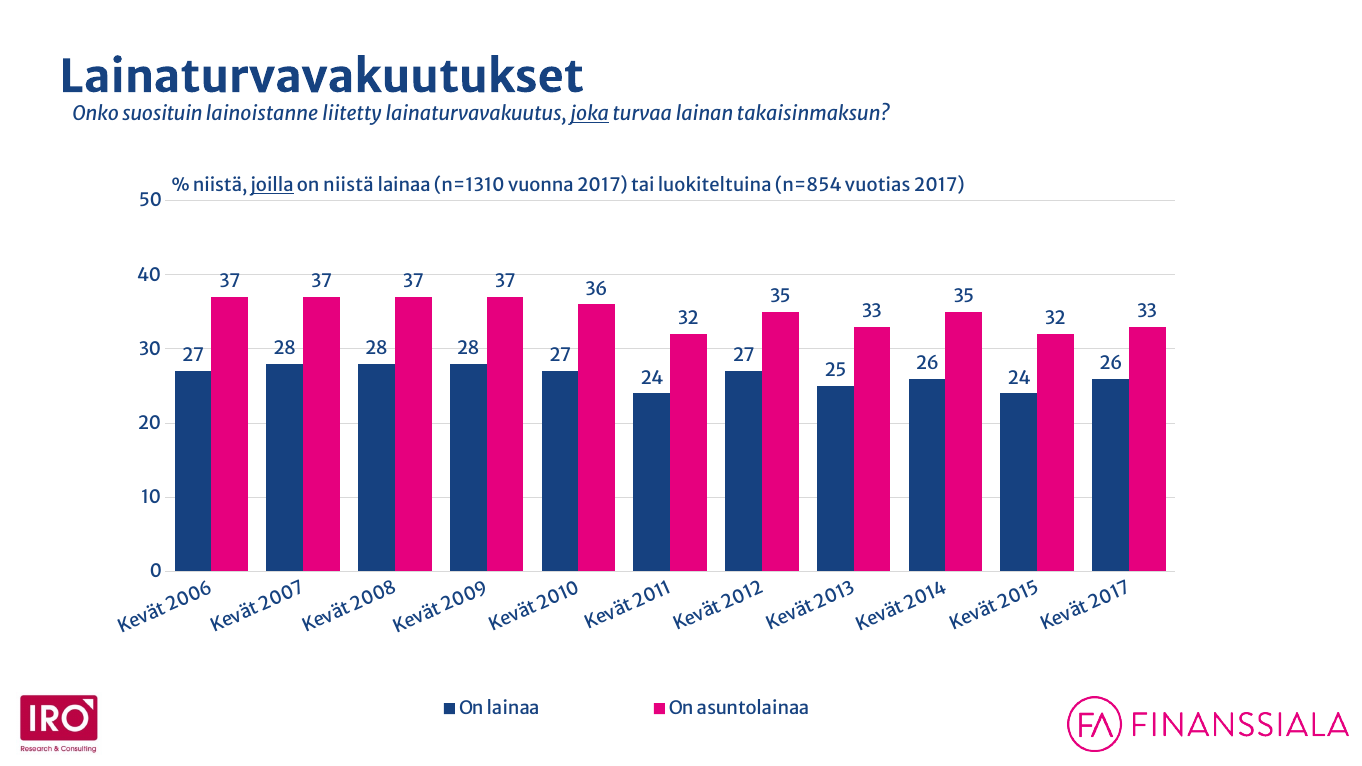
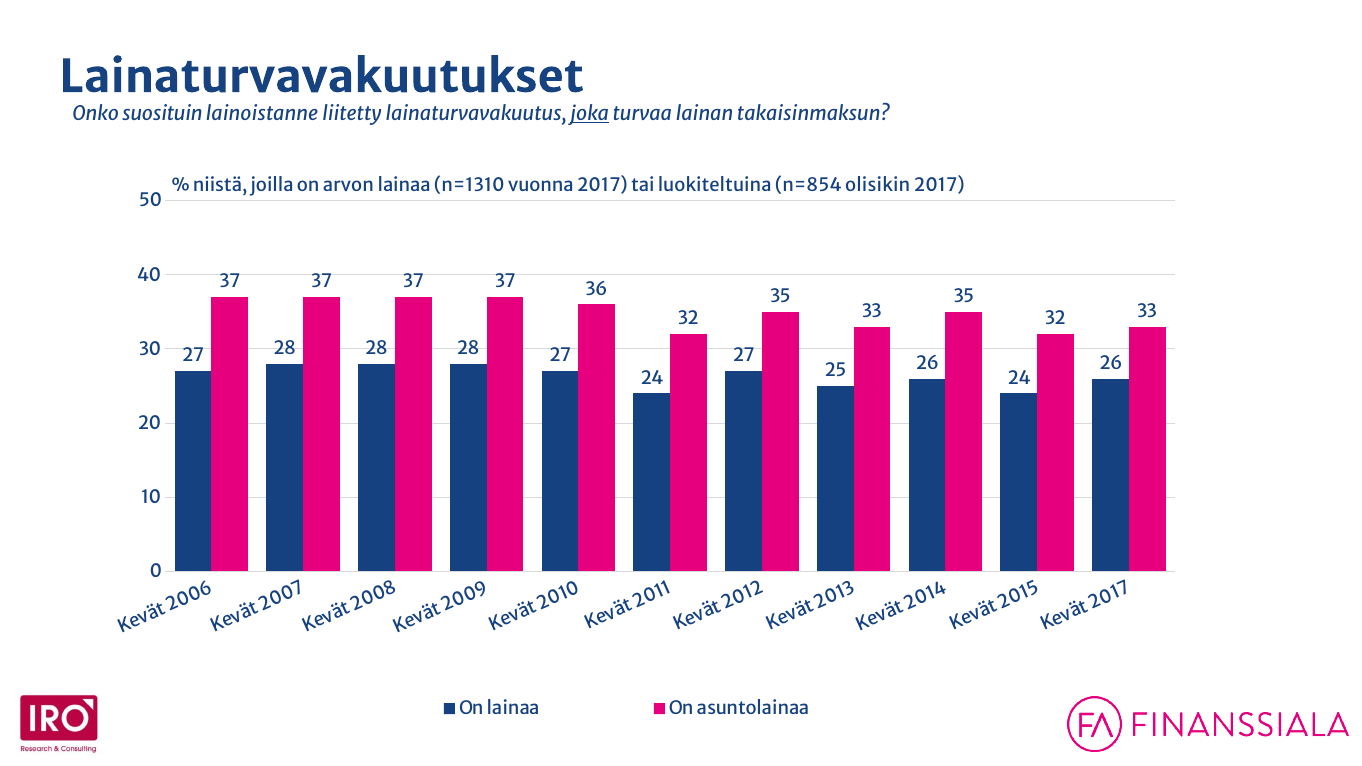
joilla underline: present -> none
on niistä: niistä -> arvon
vuotias: vuotias -> olisikin
